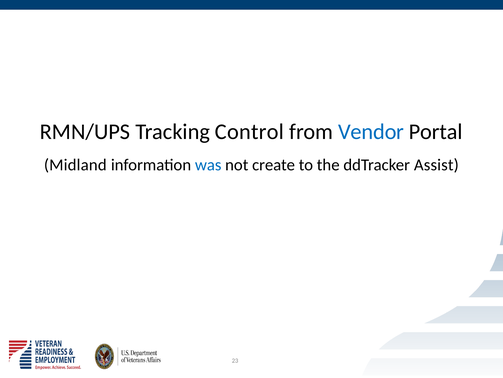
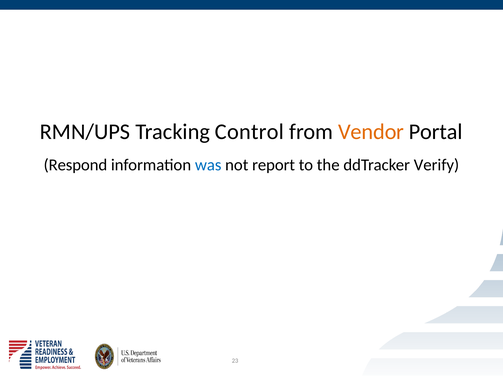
Vendor colour: blue -> orange
Midland: Midland -> Respond
create: create -> report
Assist: Assist -> Verify
